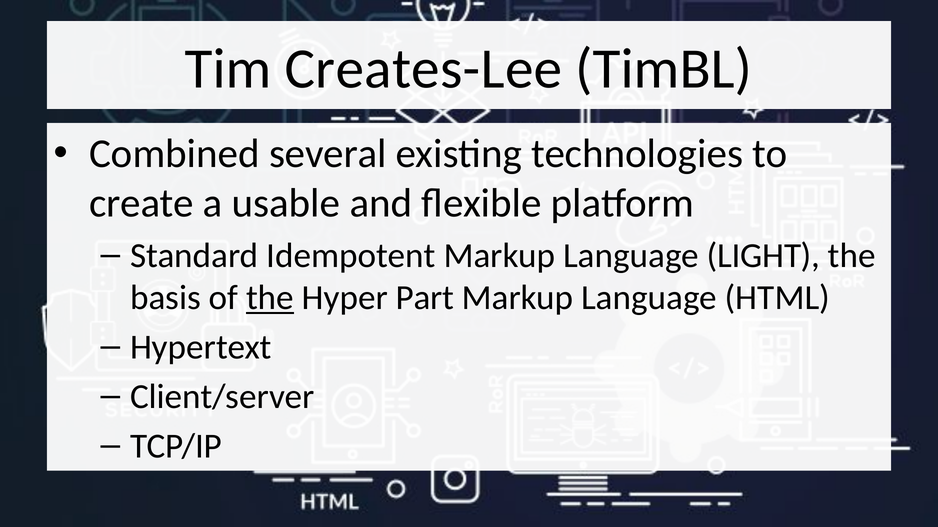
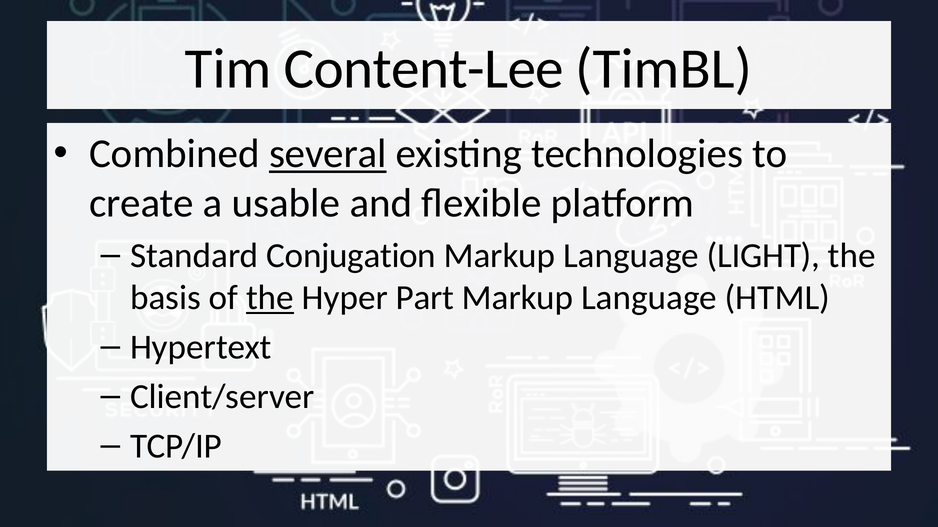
Creates-Lee: Creates-Lee -> Content-Lee
several underline: none -> present
Idempotent: Idempotent -> Conjugation
